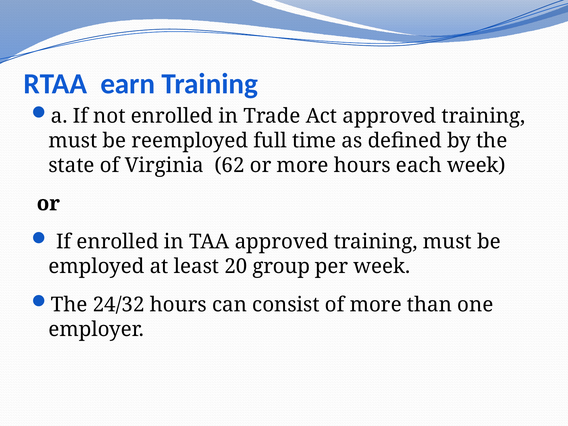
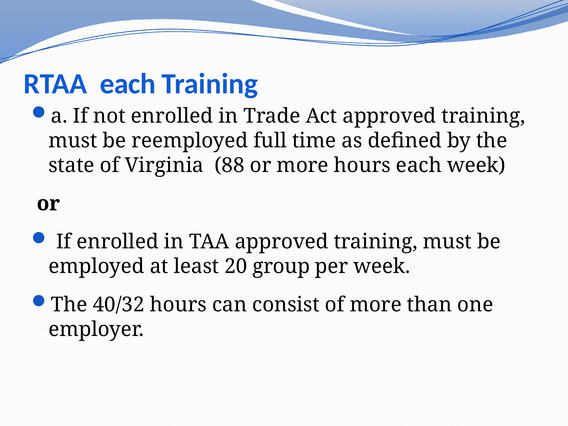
RTAA earn: earn -> each
62: 62 -> 88
24/32: 24/32 -> 40/32
